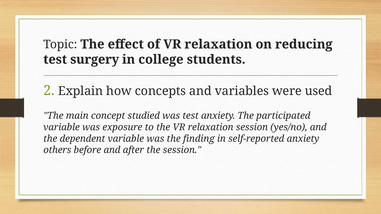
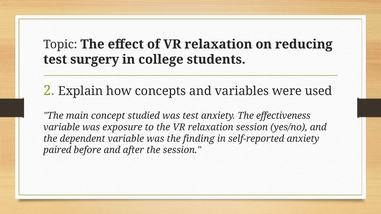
participated: participated -> effectiveness
others: others -> paired
